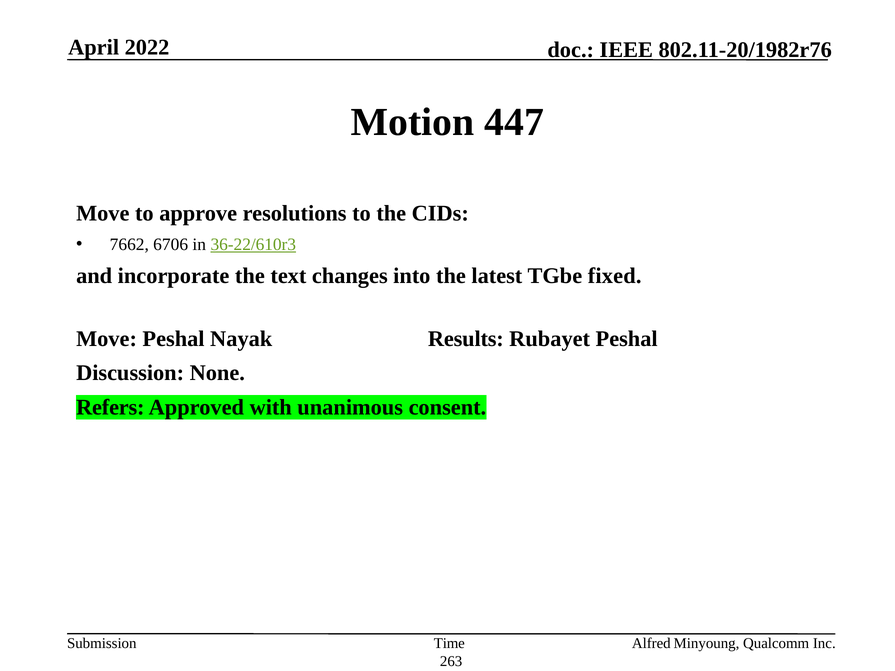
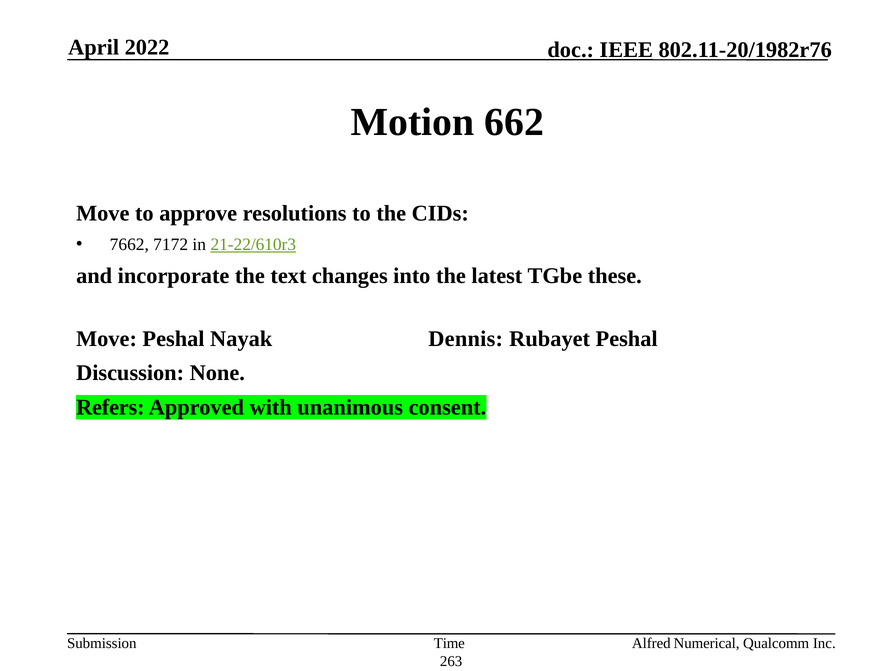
447: 447 -> 662
6706: 6706 -> 7172
36-22/610r3: 36-22/610r3 -> 21-22/610r3
fixed: fixed -> these
Results: Results -> Dennis
Minyoung: Minyoung -> Numerical
